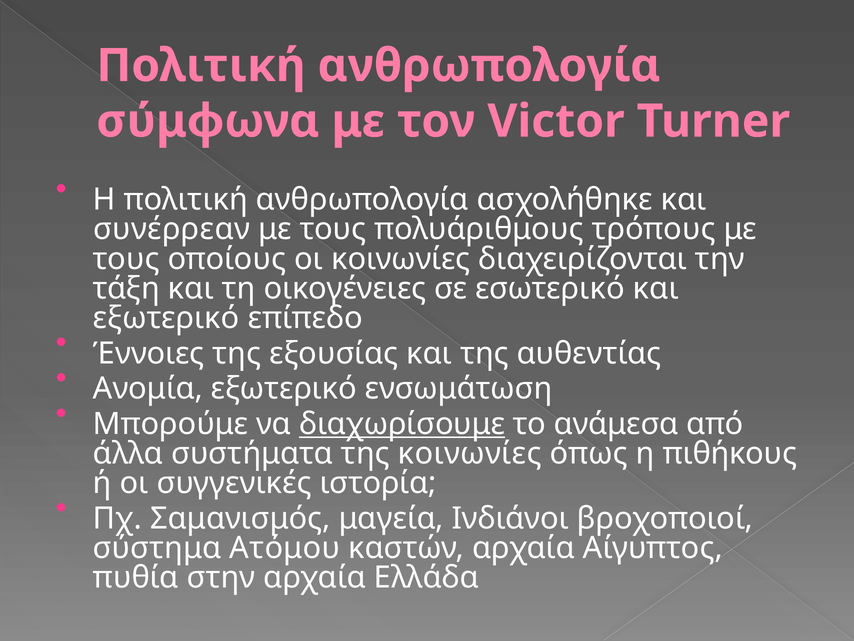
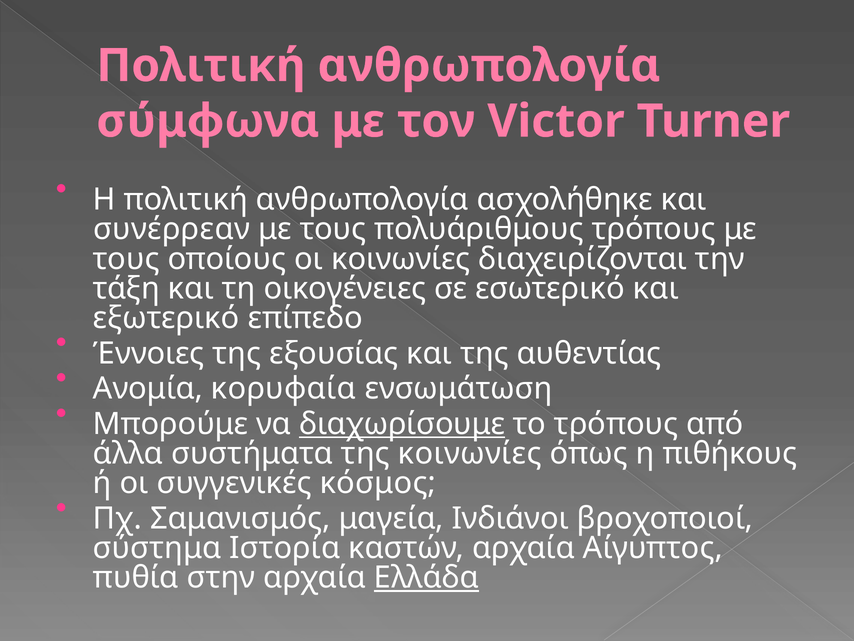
Ανομία εξωτερικό: εξωτερικό -> κορυφαία
το ανάμεσα: ανάμεσα -> τρόπους
ιστορία: ιστορία -> κόσμος
Ατόμου: Ατόμου -> Ιστορία
Ελλάδα underline: none -> present
